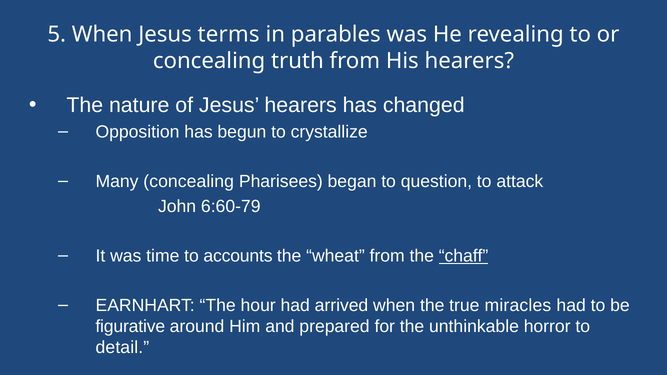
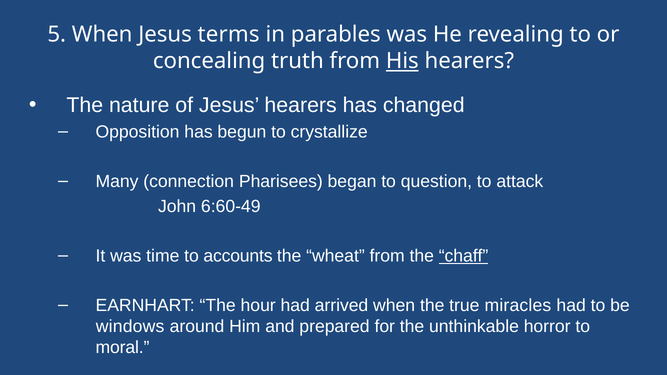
His underline: none -> present
Many concealing: concealing -> connection
6:60-79: 6:60-79 -> 6:60-49
figurative: figurative -> windows
detail: detail -> moral
